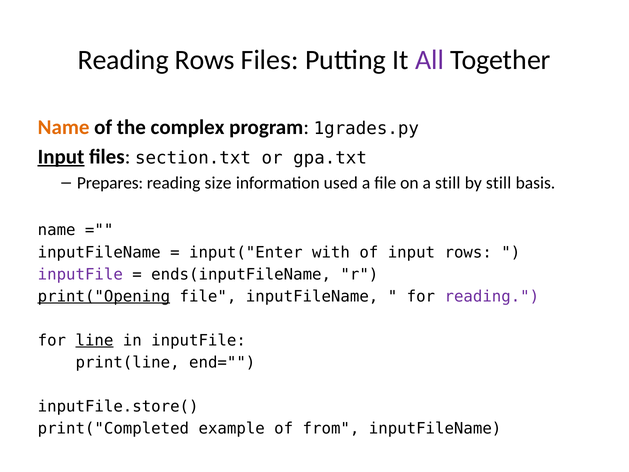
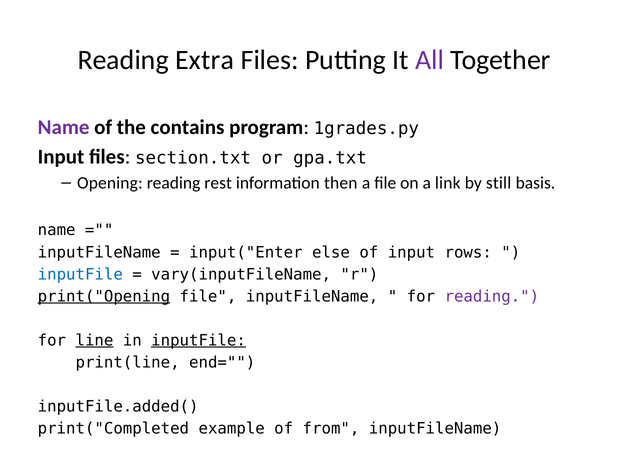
Reading Rows: Rows -> Extra
Name at (64, 127) colour: orange -> purple
complex: complex -> contains
Input at (61, 157) underline: present -> none
Prepares: Prepares -> Opening
size: size -> rest
used: used -> then
a still: still -> link
with: with -> else
inputFile at (80, 274) colour: purple -> blue
ends(inputFileName: ends(inputFileName -> vary(inputFileName
inputFile at (199, 340) underline: none -> present
inputFile.store(: inputFile.store( -> inputFile.added(
